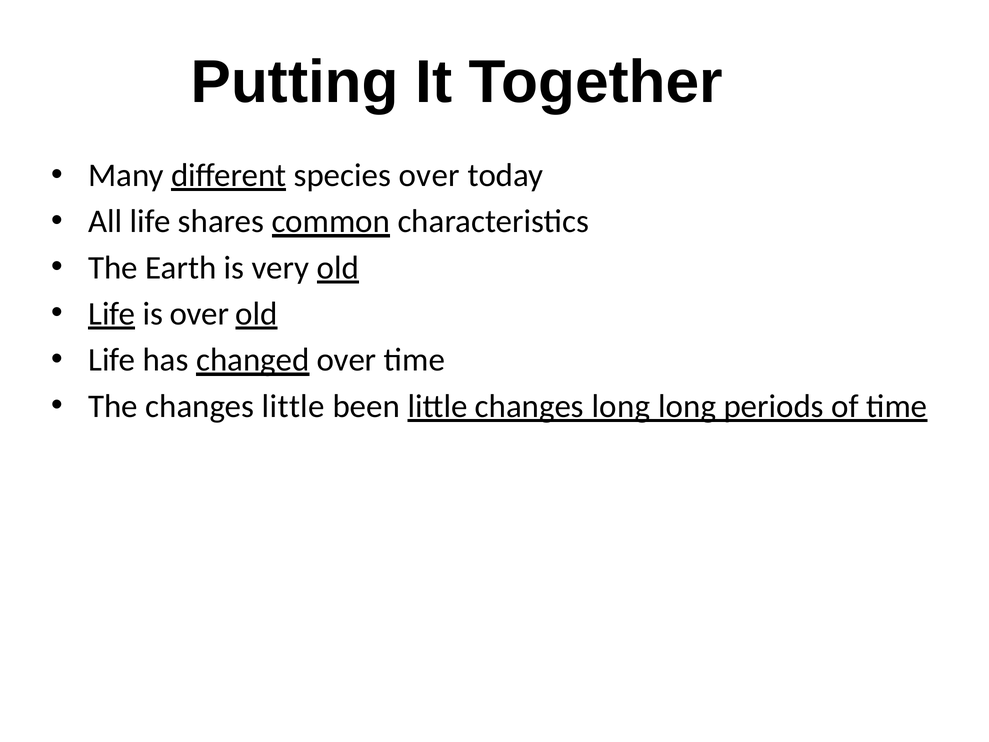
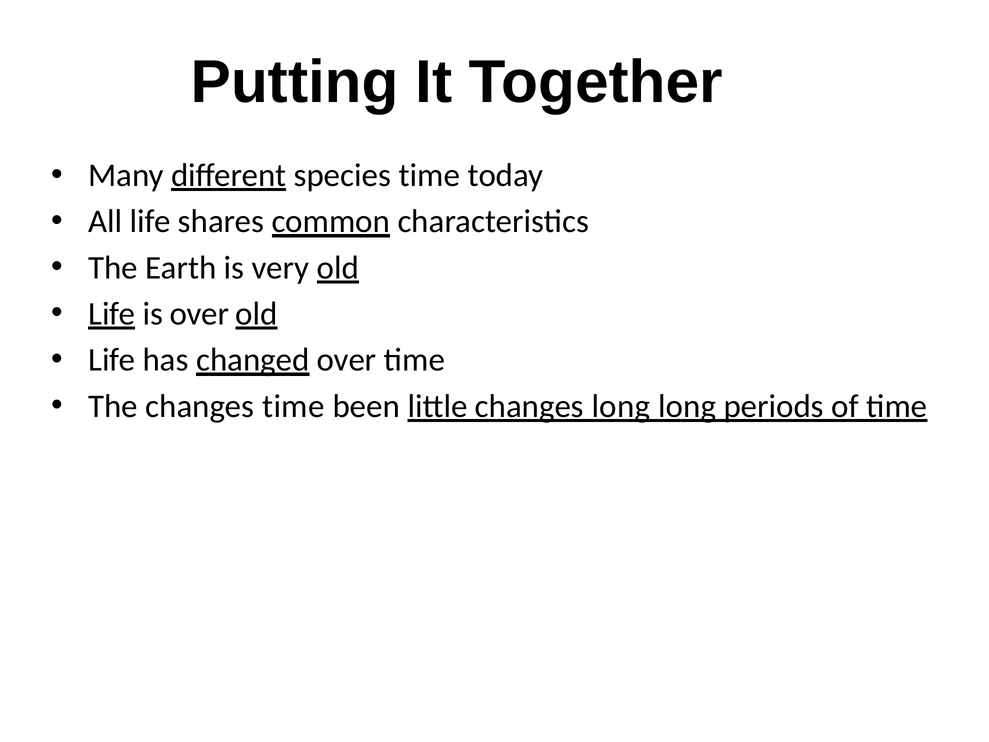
species over: over -> time
changes little: little -> time
